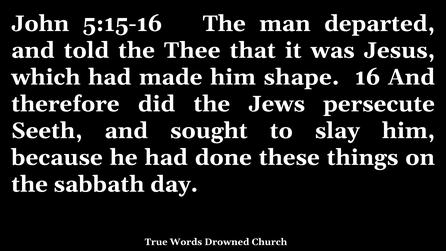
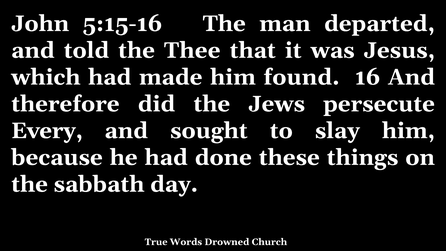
shape: shape -> found
Seeth: Seeth -> Every
